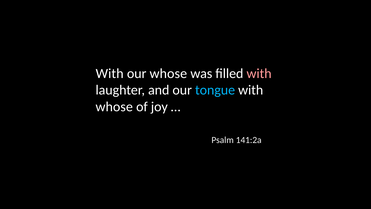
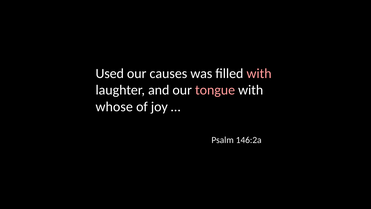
With at (110, 73): With -> Used
our whose: whose -> causes
tongue colour: light blue -> pink
141:2a: 141:2a -> 146:2a
